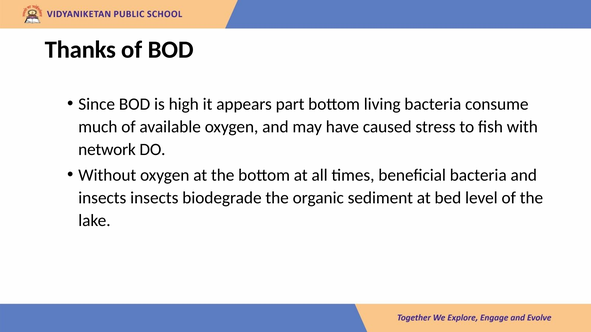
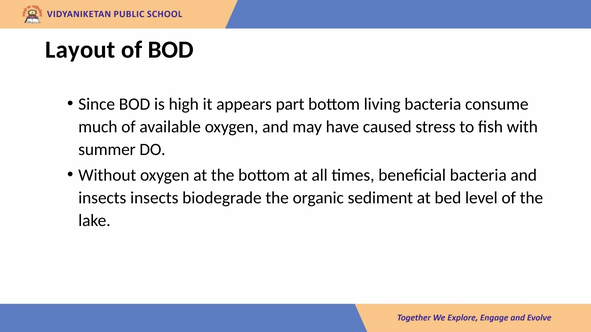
Thanks: Thanks -> Layout
network: network -> summer
